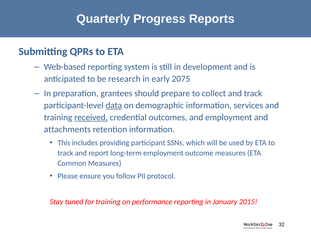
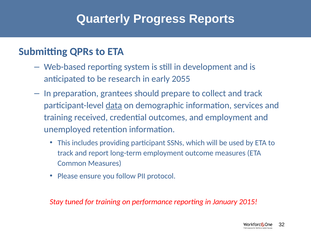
2075: 2075 -> 2055
received underline: present -> none
attachments: attachments -> unemployed
